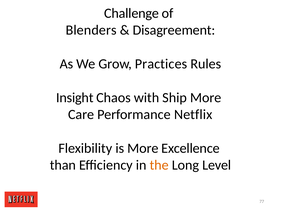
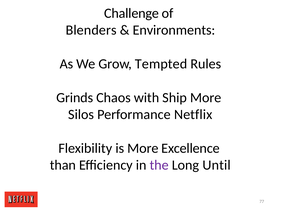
Disagreement: Disagreement -> Environments
Practices: Practices -> Tempted
Insight: Insight -> Grinds
Care: Care -> Silos
the colour: orange -> purple
Level: Level -> Until
